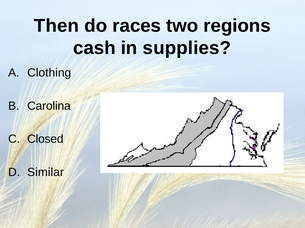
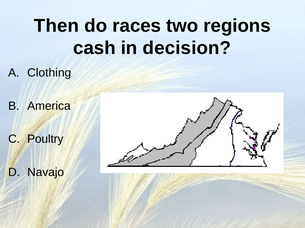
supplies: supplies -> decision
Carolina: Carolina -> America
Closed: Closed -> Poultry
Similar: Similar -> Navajo
